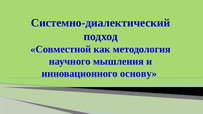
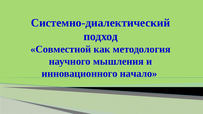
основу: основу -> начало
